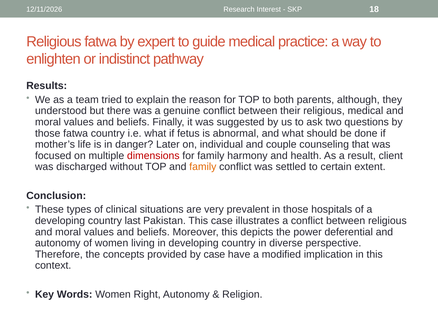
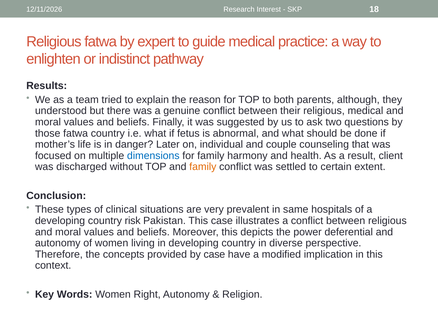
dimensions colour: red -> blue
in those: those -> same
last: last -> risk
